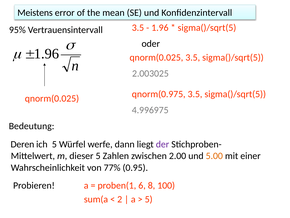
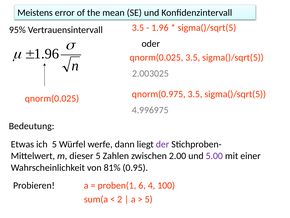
Deren: Deren -> Etwas
5.00 colour: orange -> purple
77%: 77% -> 81%
8: 8 -> 4
